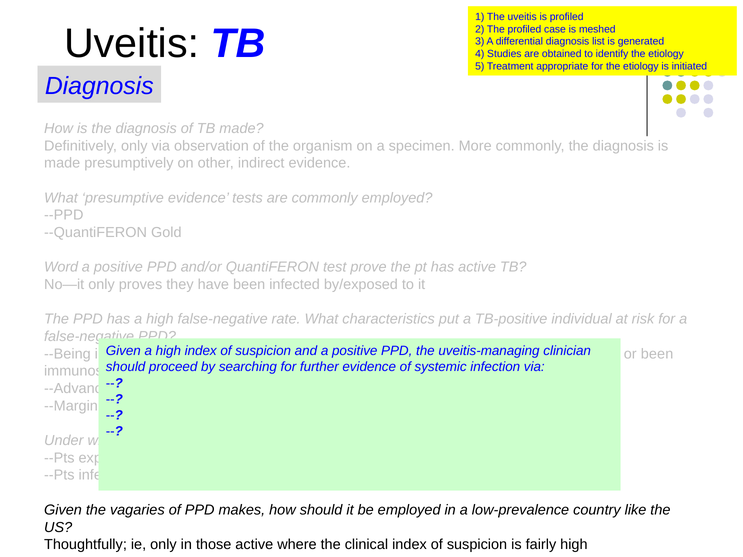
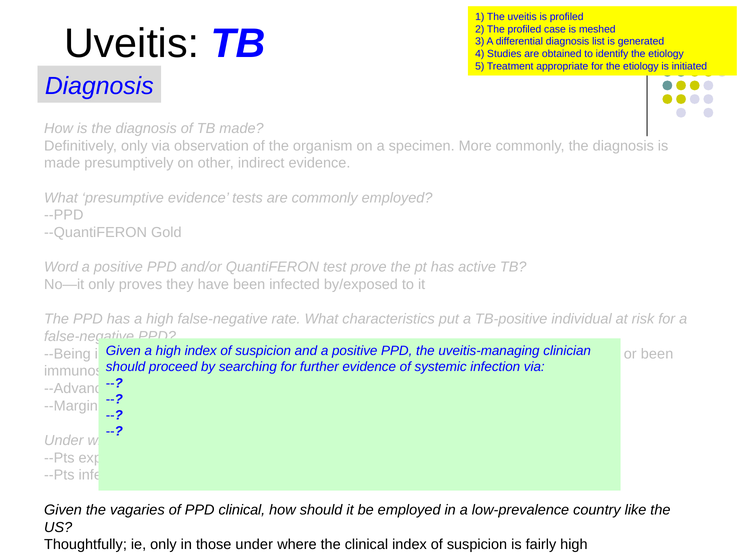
PPD makes: makes -> clinical
those active: active -> under
